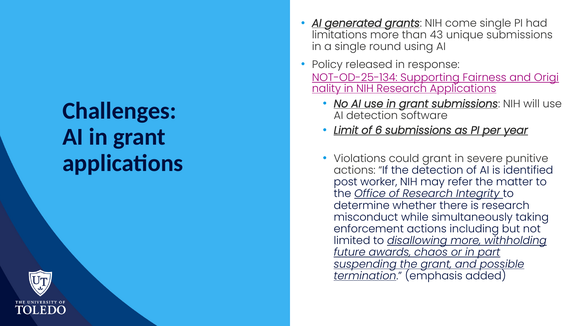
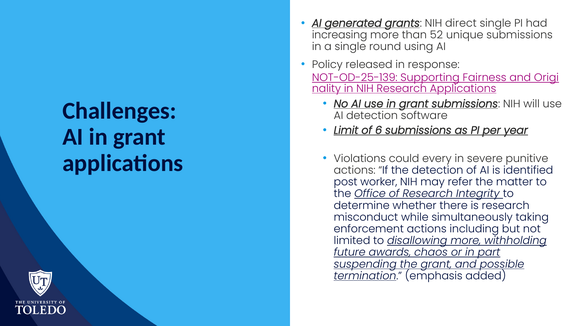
come: come -> direct
limitations: limitations -> increasing
43: 43 -> 52
NOT-OD-25-134: NOT-OD-25-134 -> NOT-OD-25-139
could grant: grant -> every
